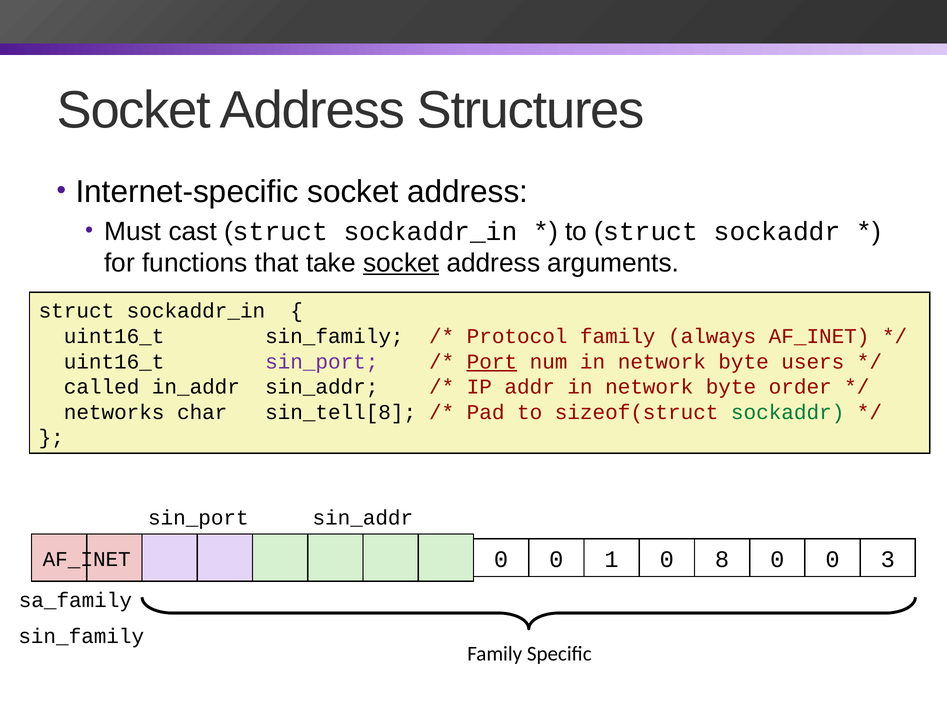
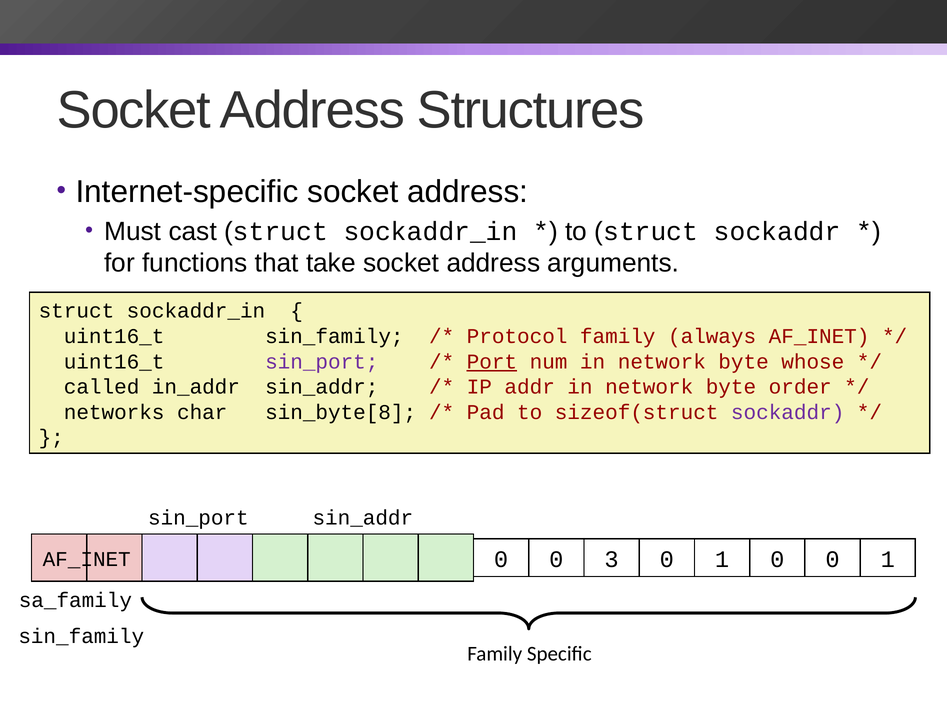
socket at (401, 263) underline: present -> none
users: users -> whose
sin_tell[8: sin_tell[8 -> sin_byte[8
sockaddr at (788, 412) colour: green -> purple
1: 1 -> 3
8 at (722, 559): 8 -> 1
0 0 3: 3 -> 1
